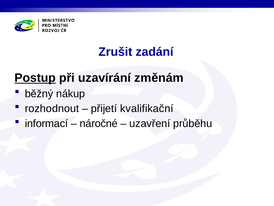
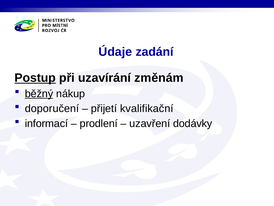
Zrušit: Zrušit -> Údaje
běžný underline: none -> present
rozhodnout: rozhodnout -> doporučení
náročné: náročné -> prodlení
průběhu: průběhu -> dodávky
